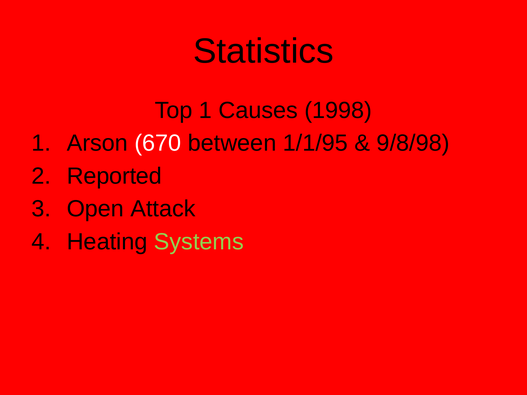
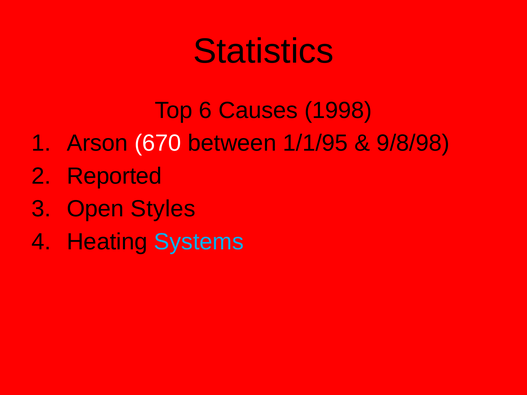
Top 1: 1 -> 6
Attack: Attack -> Styles
Systems colour: light green -> light blue
